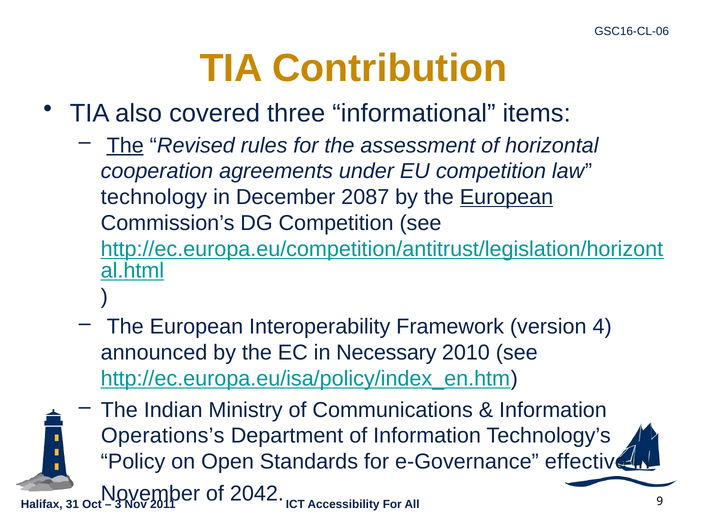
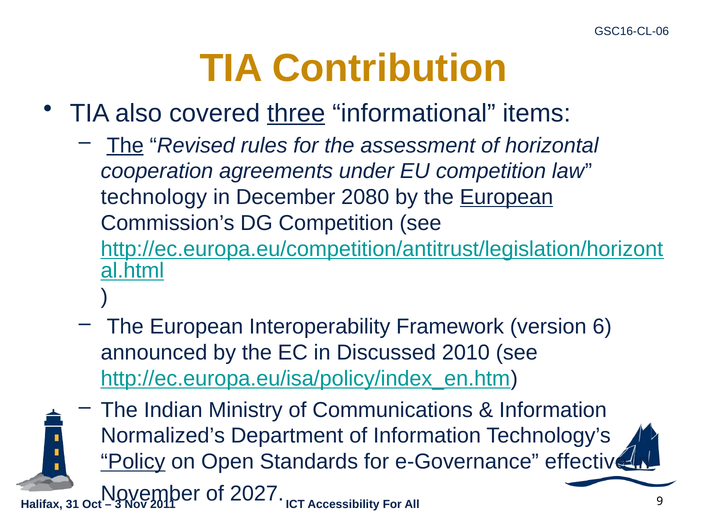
three underline: none -> present
2087: 2087 -> 2080
4: 4 -> 6
Necessary: Necessary -> Discussed
Operations’s: Operations’s -> Normalized’s
Policy underline: none -> present
2042: 2042 -> 2027
